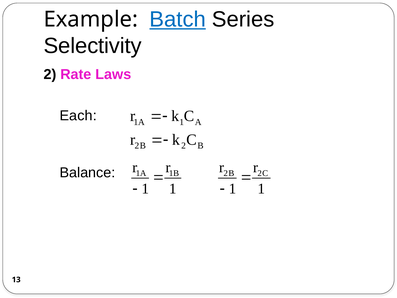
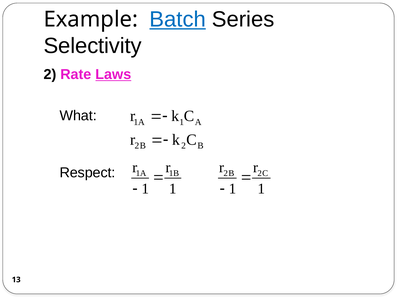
Laws underline: none -> present
Each: Each -> What
Balance: Balance -> Respect
